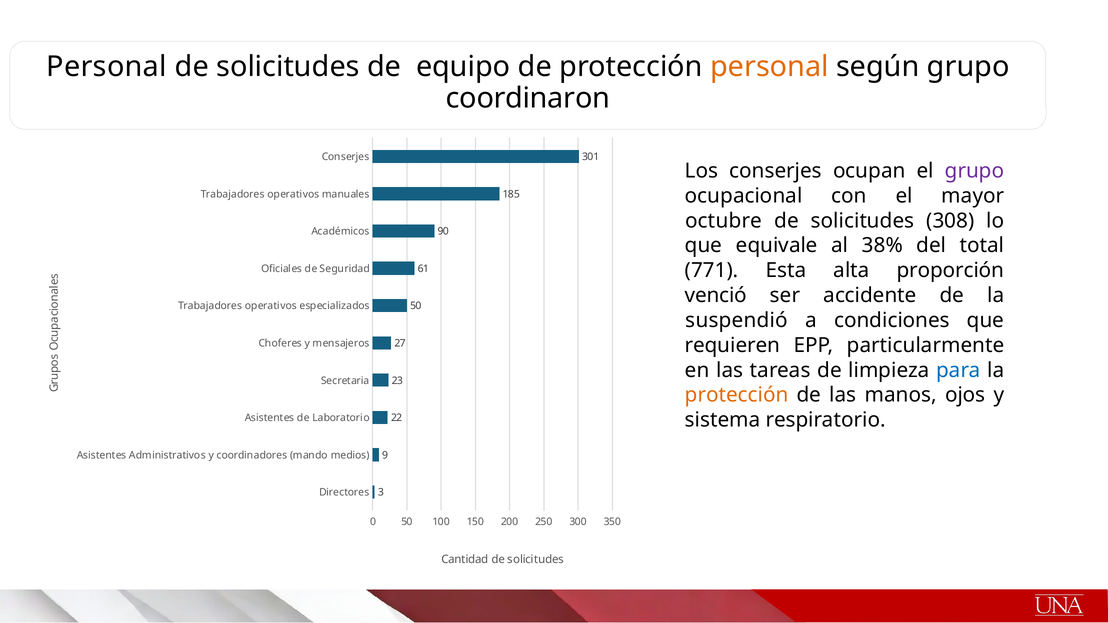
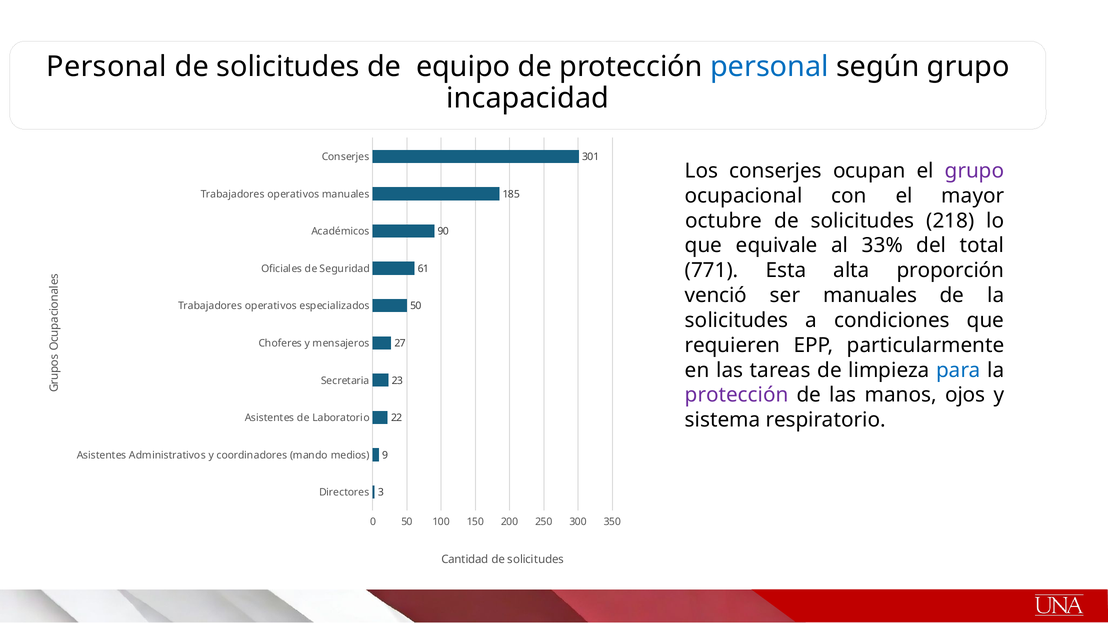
personal at (769, 67) colour: orange -> blue
coordinaron: coordinaron -> incapacidad
308: 308 -> 218
38%: 38% -> 33%
ser accidente: accidente -> manuales
suspendió at (737, 320): suspendió -> solicitudes
protección at (737, 395) colour: orange -> purple
